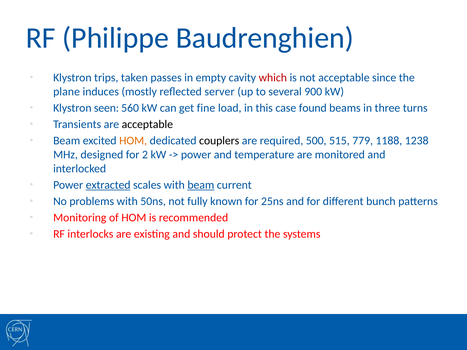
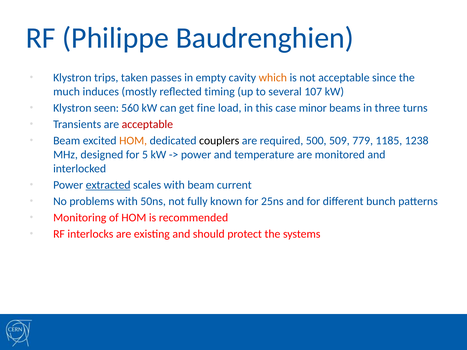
which colour: red -> orange
plane: plane -> much
server: server -> timing
900: 900 -> 107
found: found -> minor
acceptable at (147, 125) colour: black -> red
515: 515 -> 509
1188: 1188 -> 1185
2: 2 -> 5
beam at (201, 185) underline: present -> none
